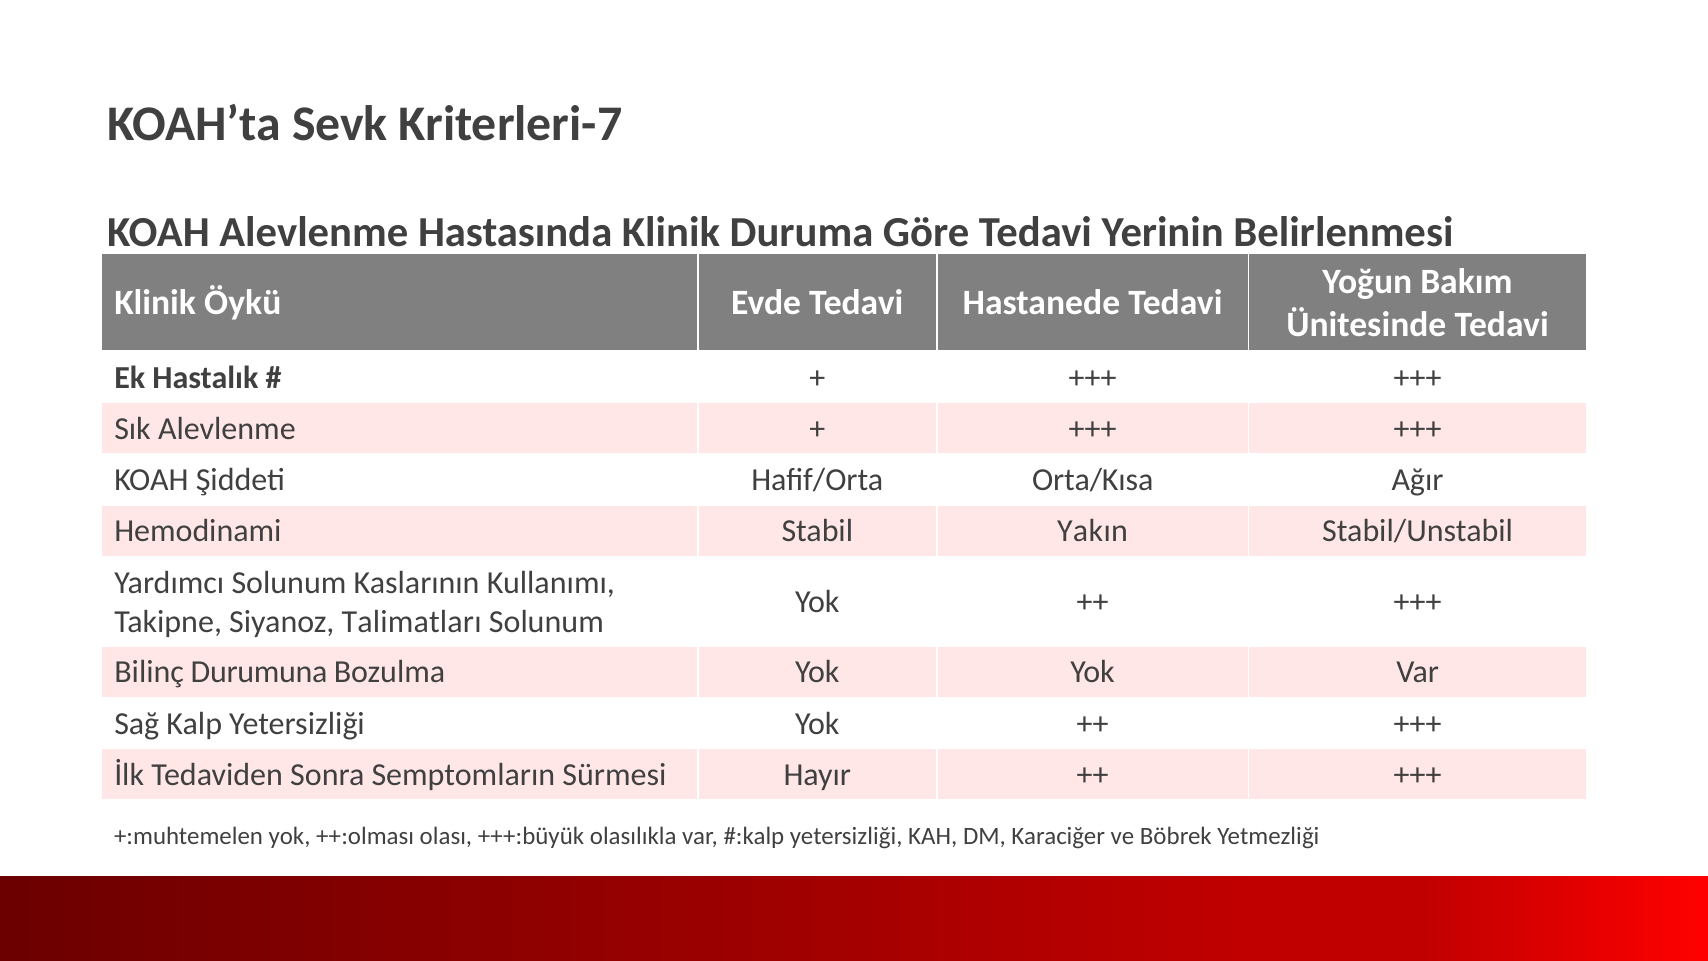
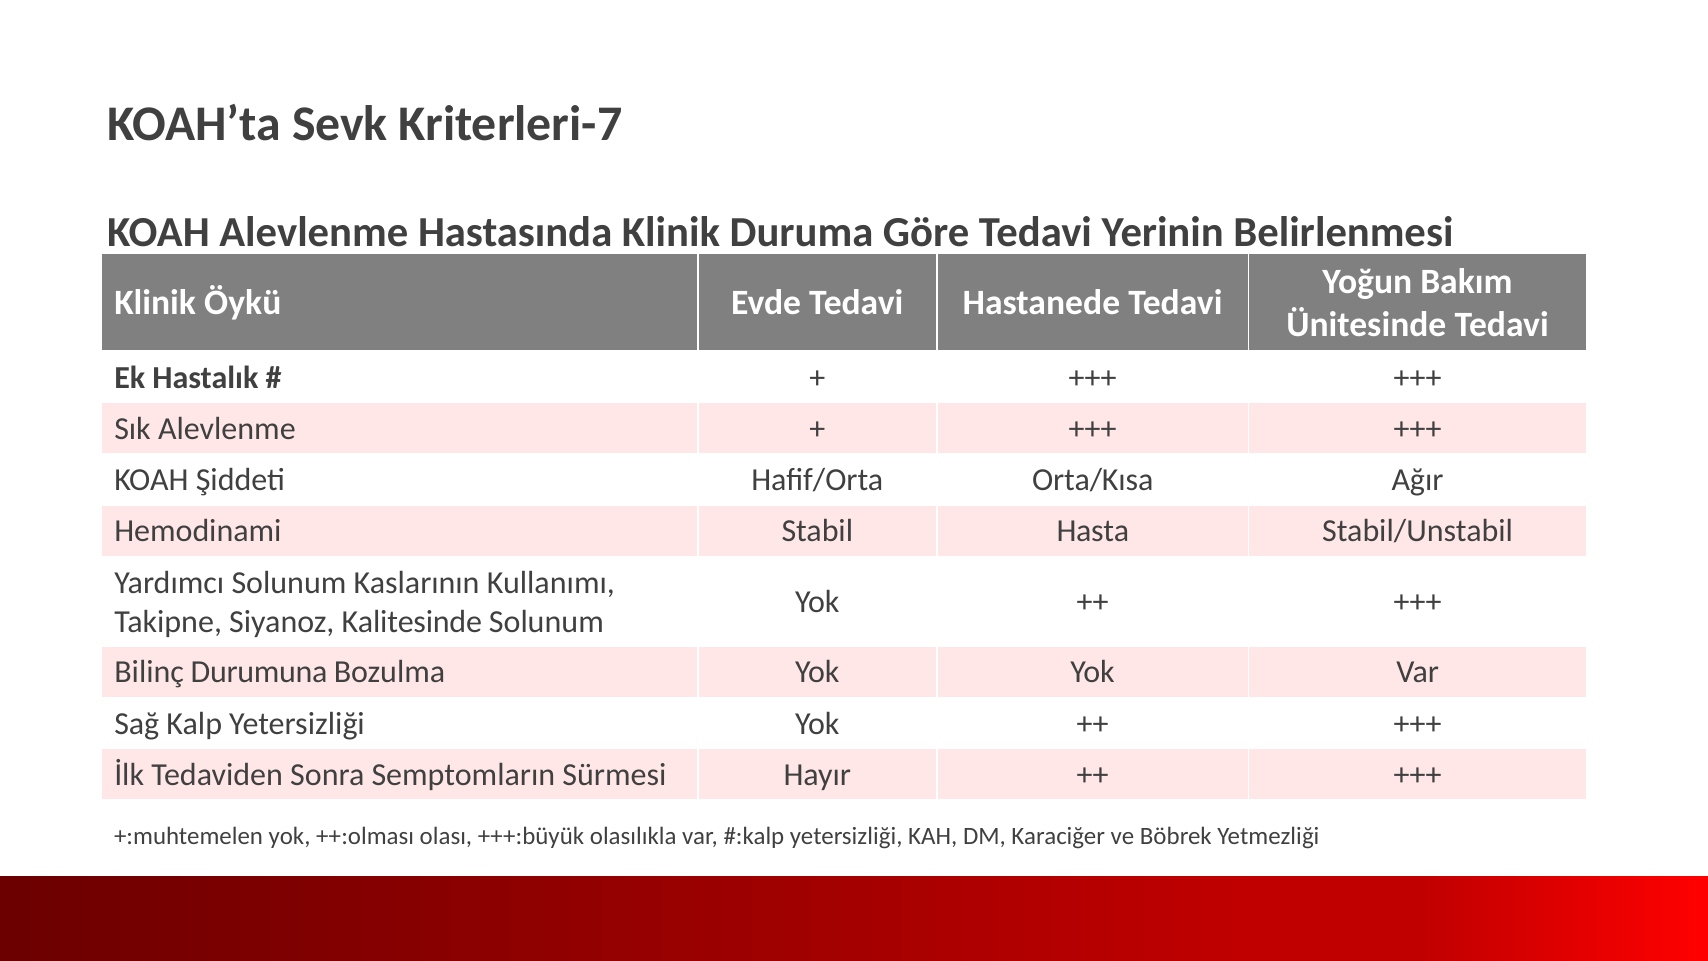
Yakın: Yakın -> Hasta
Talimatları: Talimatları -> Kalitesinde
